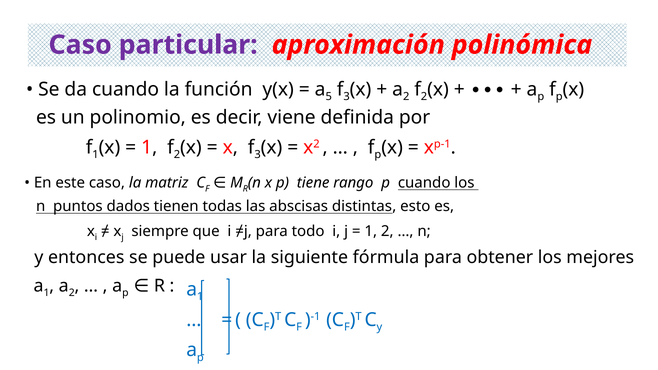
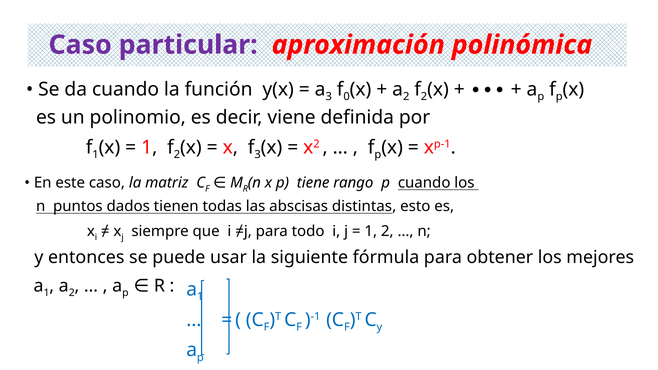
5 at (329, 97): 5 -> 3
3 at (347, 97): 3 -> 0
